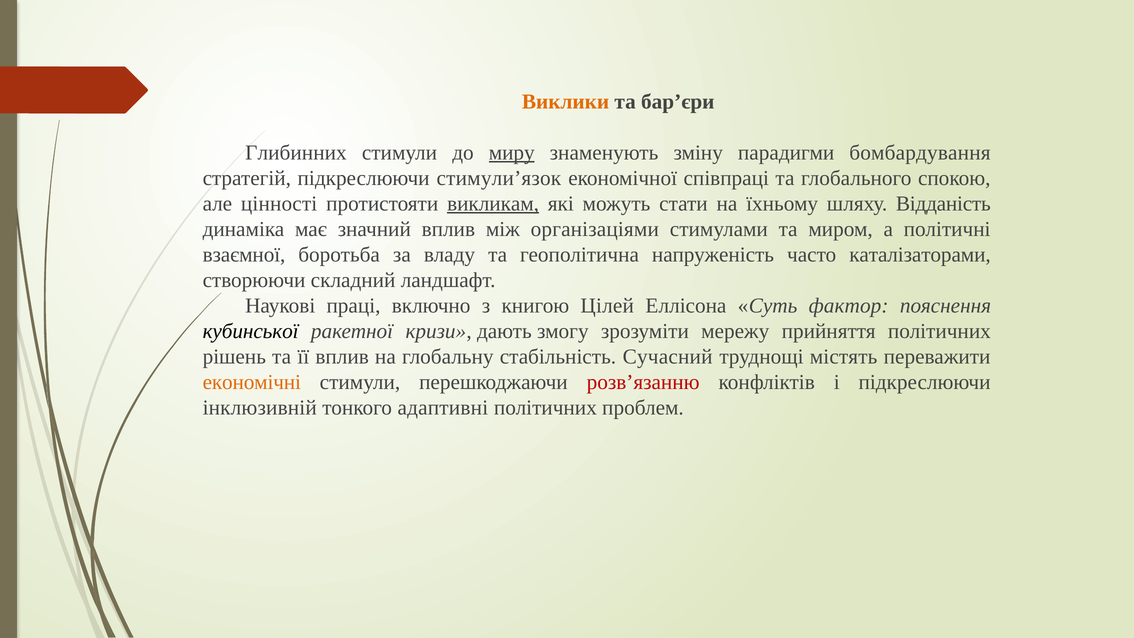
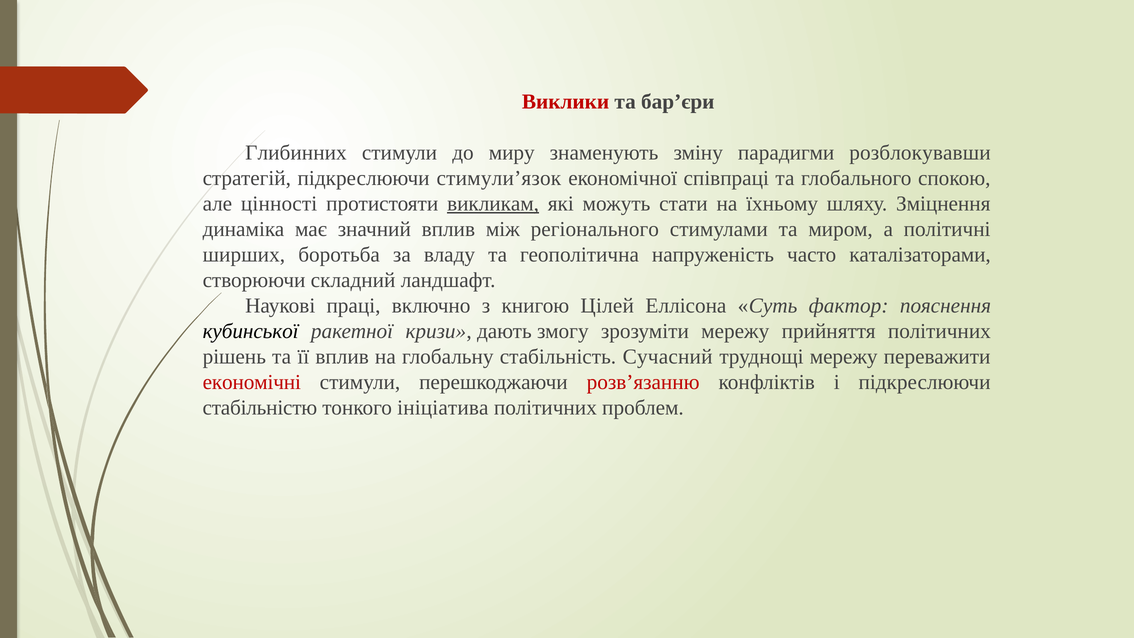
Виклики colour: orange -> red
миру underline: present -> none
бомбардування: бомбардування -> розблокувавши
Відданість: Відданість -> Зміцнення
організаціями: організаціями -> регіонального
взаємної: взаємної -> ширших
труднощі містять: містять -> мережу
економічні colour: orange -> red
інклюзивній: інклюзивній -> стабільністю
адаптивні: адаптивні -> ініціатива
